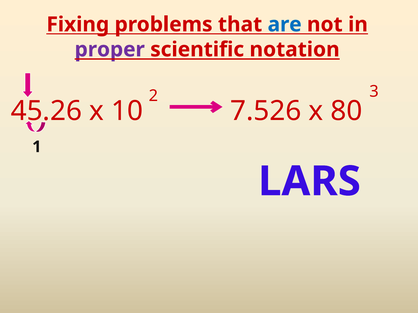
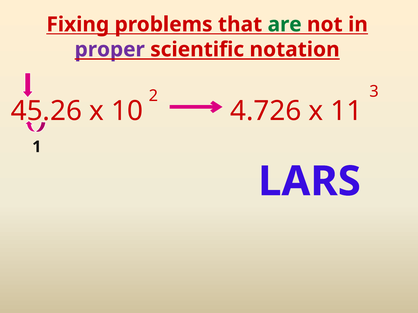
are colour: blue -> green
7.526: 7.526 -> 4.726
80: 80 -> 11
